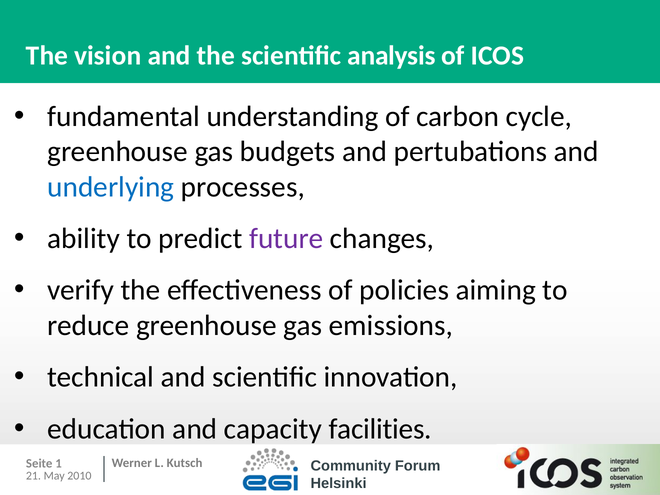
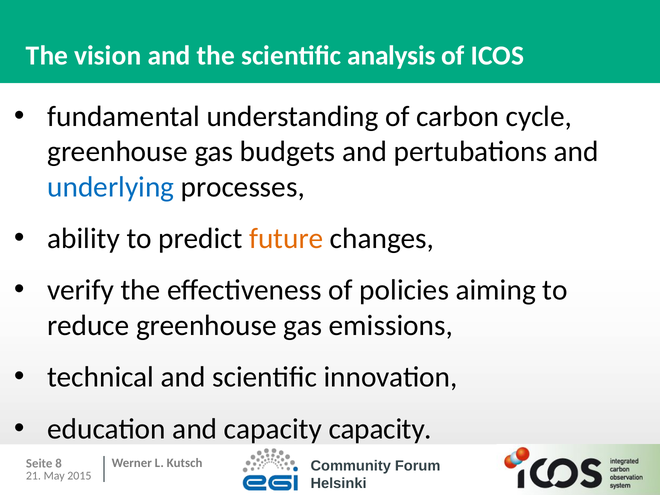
future colour: purple -> orange
capacity facilities: facilities -> capacity
1: 1 -> 8
2010: 2010 -> 2015
